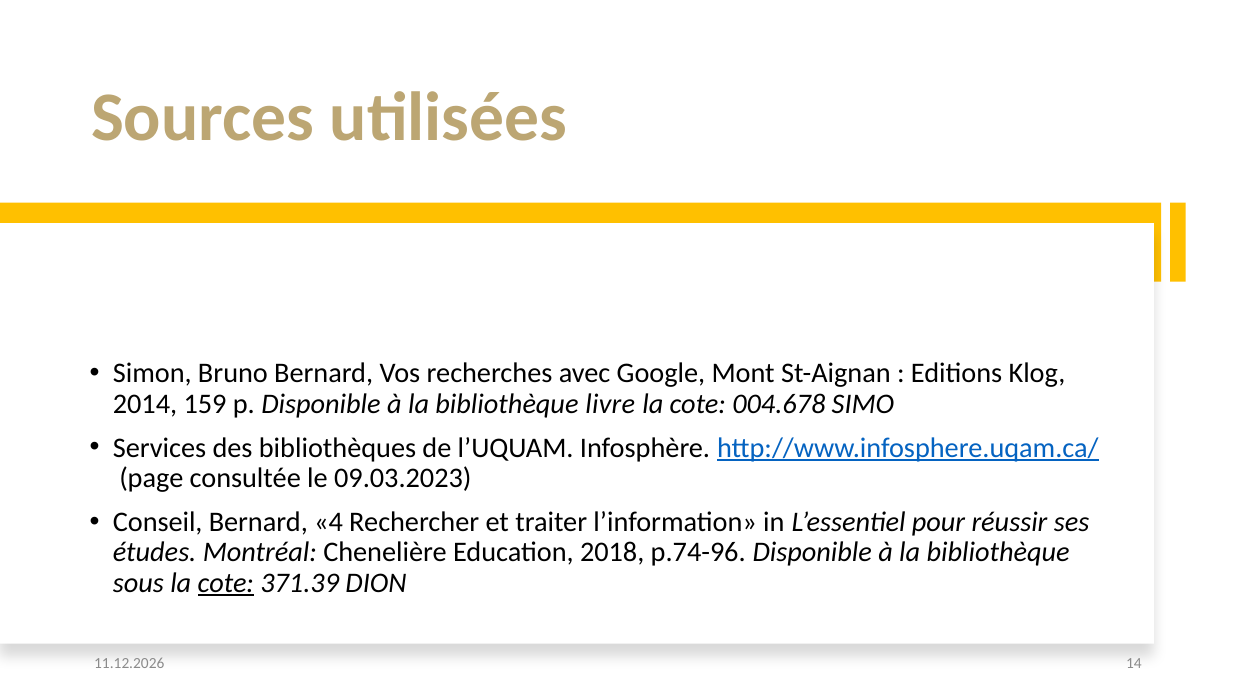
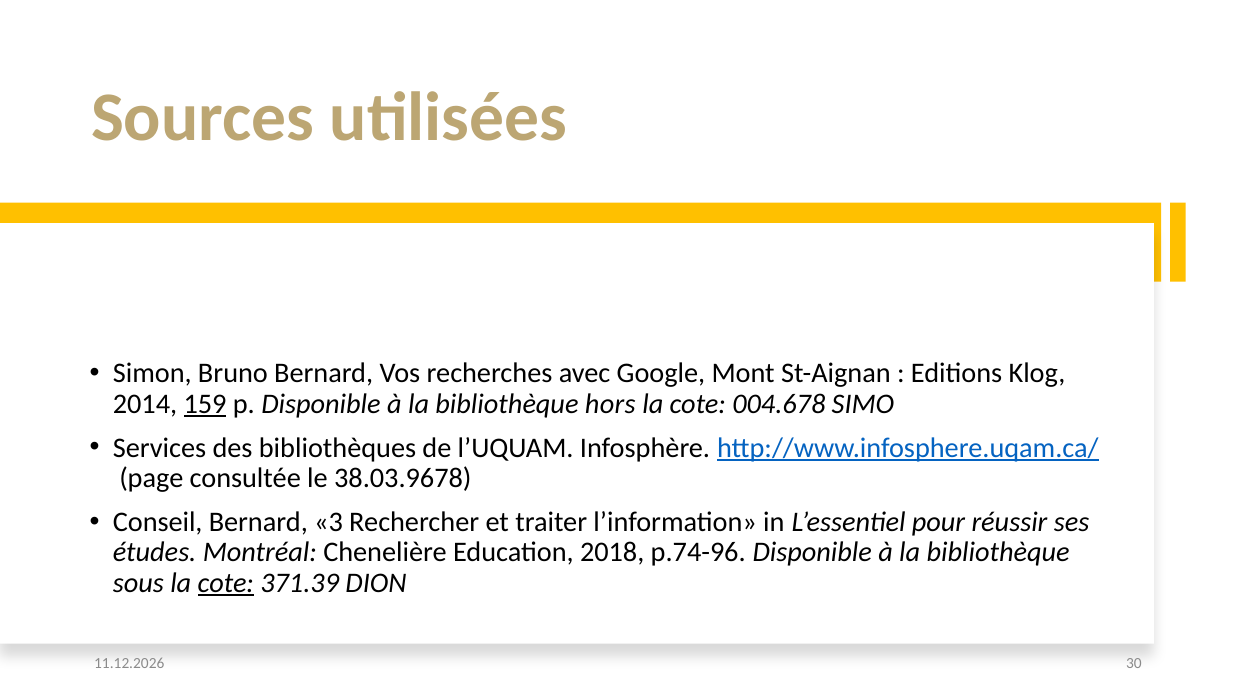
159 underline: none -> present
livre: livre -> hors
09.03.2023: 09.03.2023 -> 38.03.9678
4: 4 -> 3
14: 14 -> 30
